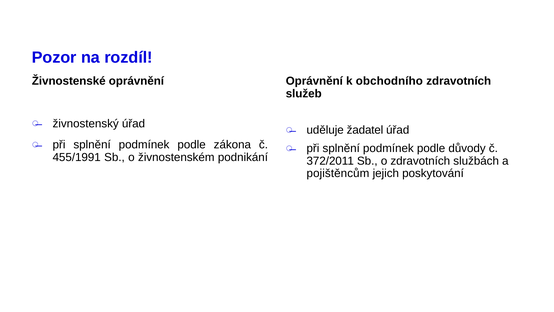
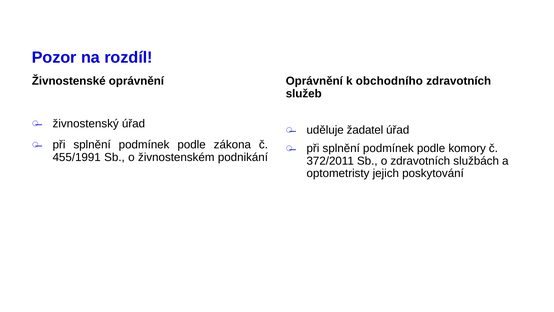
důvody: důvody -> komory
pojištěncům: pojištěncům -> optometristy
